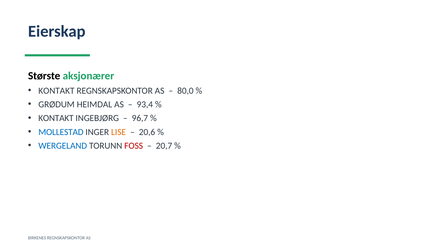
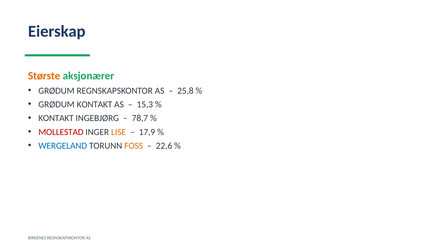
Største colour: black -> orange
KONTAKT at (56, 91): KONTAKT -> GRØDUM
80,0: 80,0 -> 25,8
GRØDUM HEIMDAL: HEIMDAL -> KONTAKT
93,4: 93,4 -> 15,3
96,7: 96,7 -> 78,7
MOLLESTAD colour: blue -> red
20,6: 20,6 -> 17,9
FOSS colour: red -> orange
20,7: 20,7 -> 22,6
